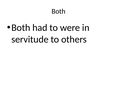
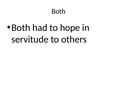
were: were -> hope
